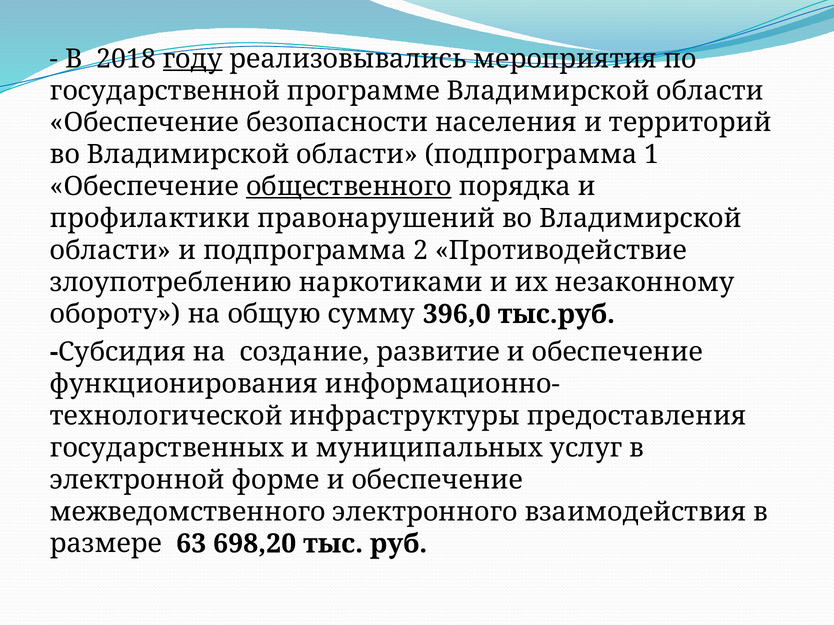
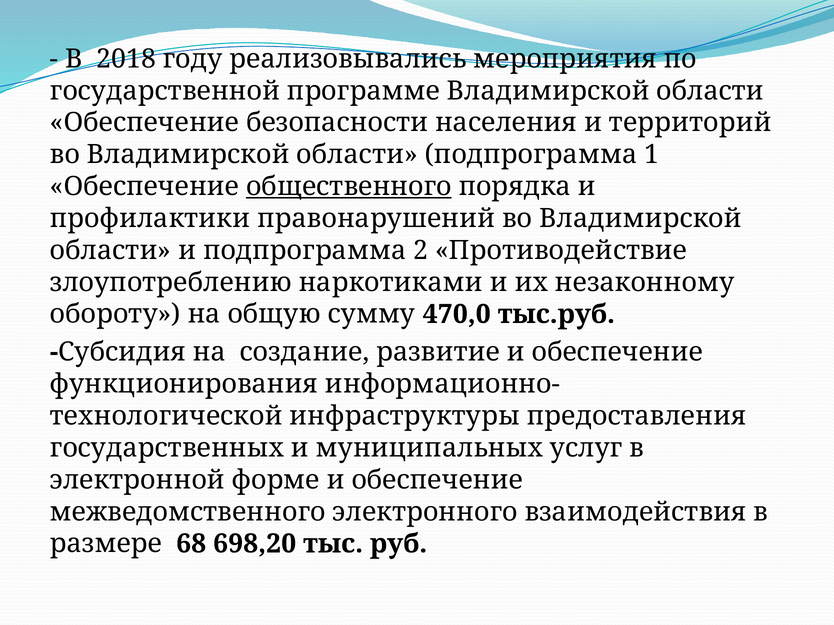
году underline: present -> none
396,0: 396,0 -> 470,0
63: 63 -> 68
